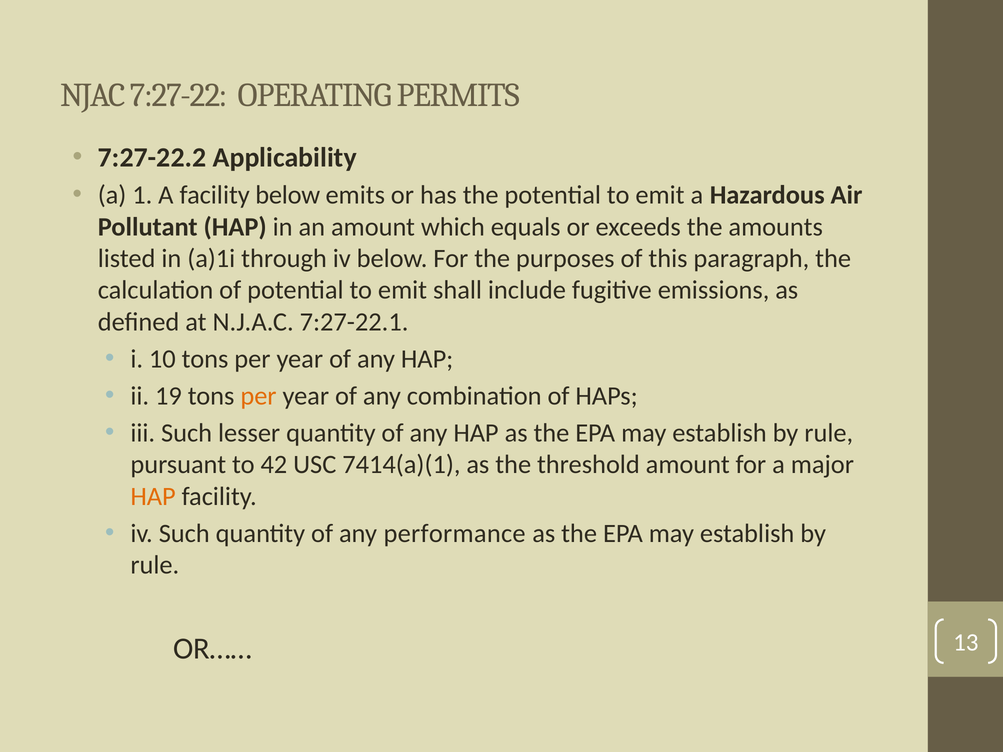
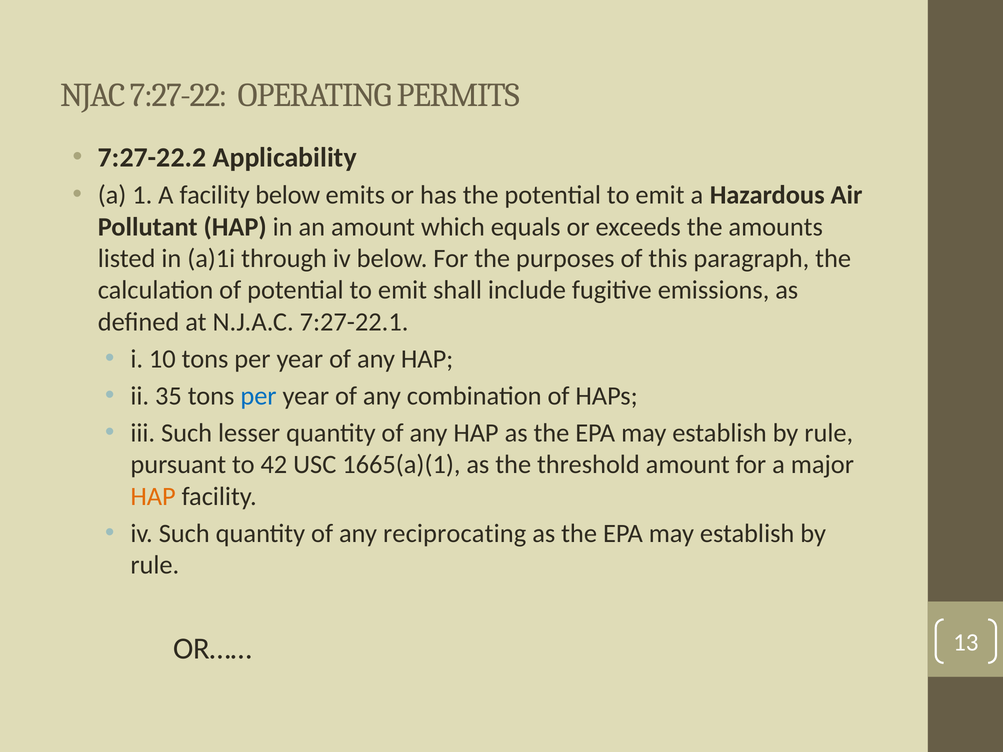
19: 19 -> 35
per at (258, 396) colour: orange -> blue
7414(a)(1: 7414(a)(1 -> 1665(a)(1
performance: performance -> reciprocating
